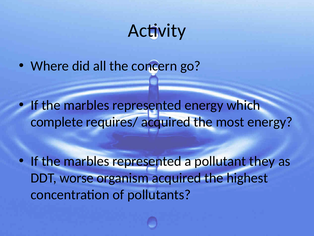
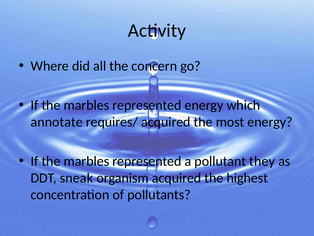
complete: complete -> annotate
worse: worse -> sneak
